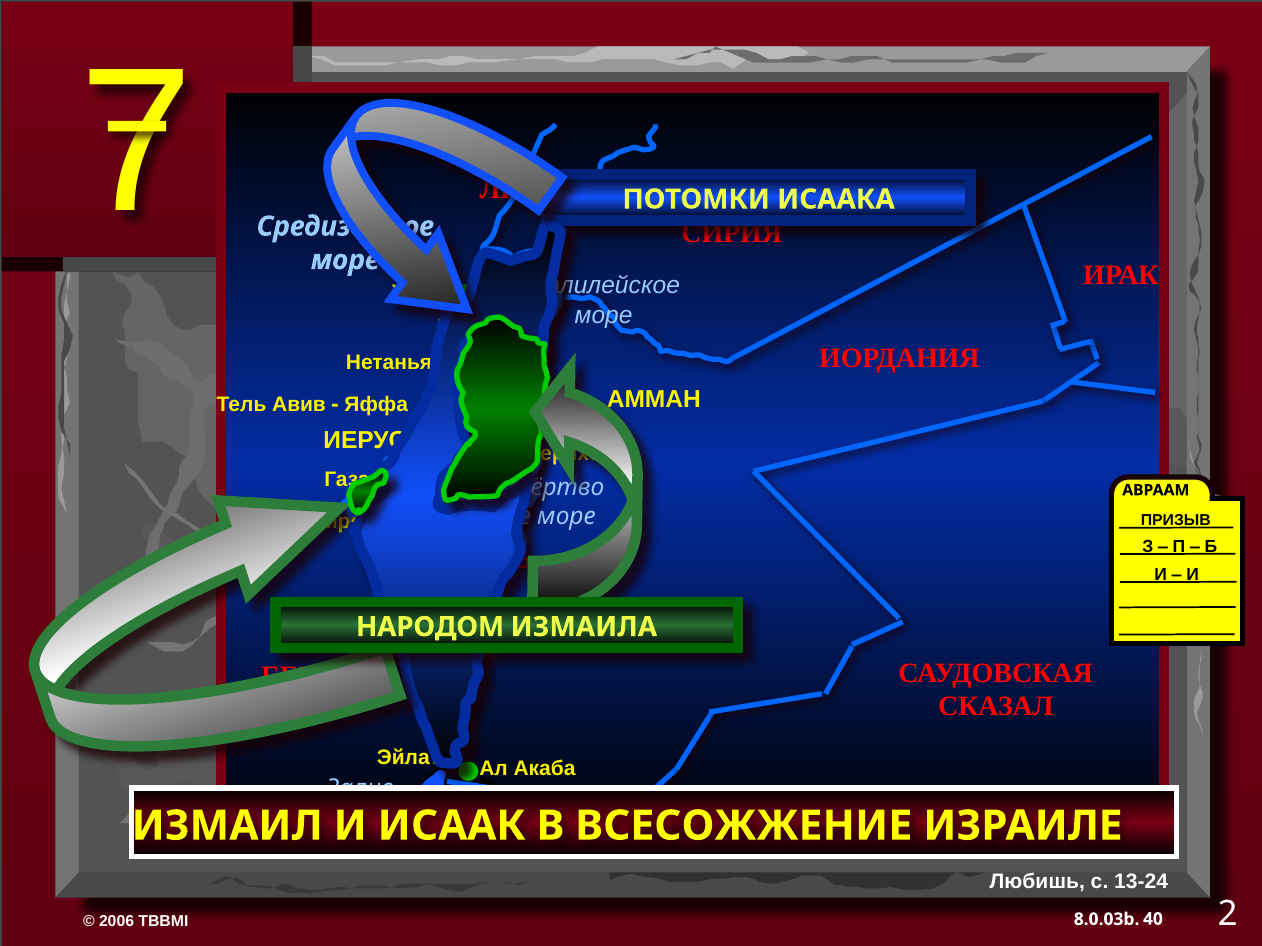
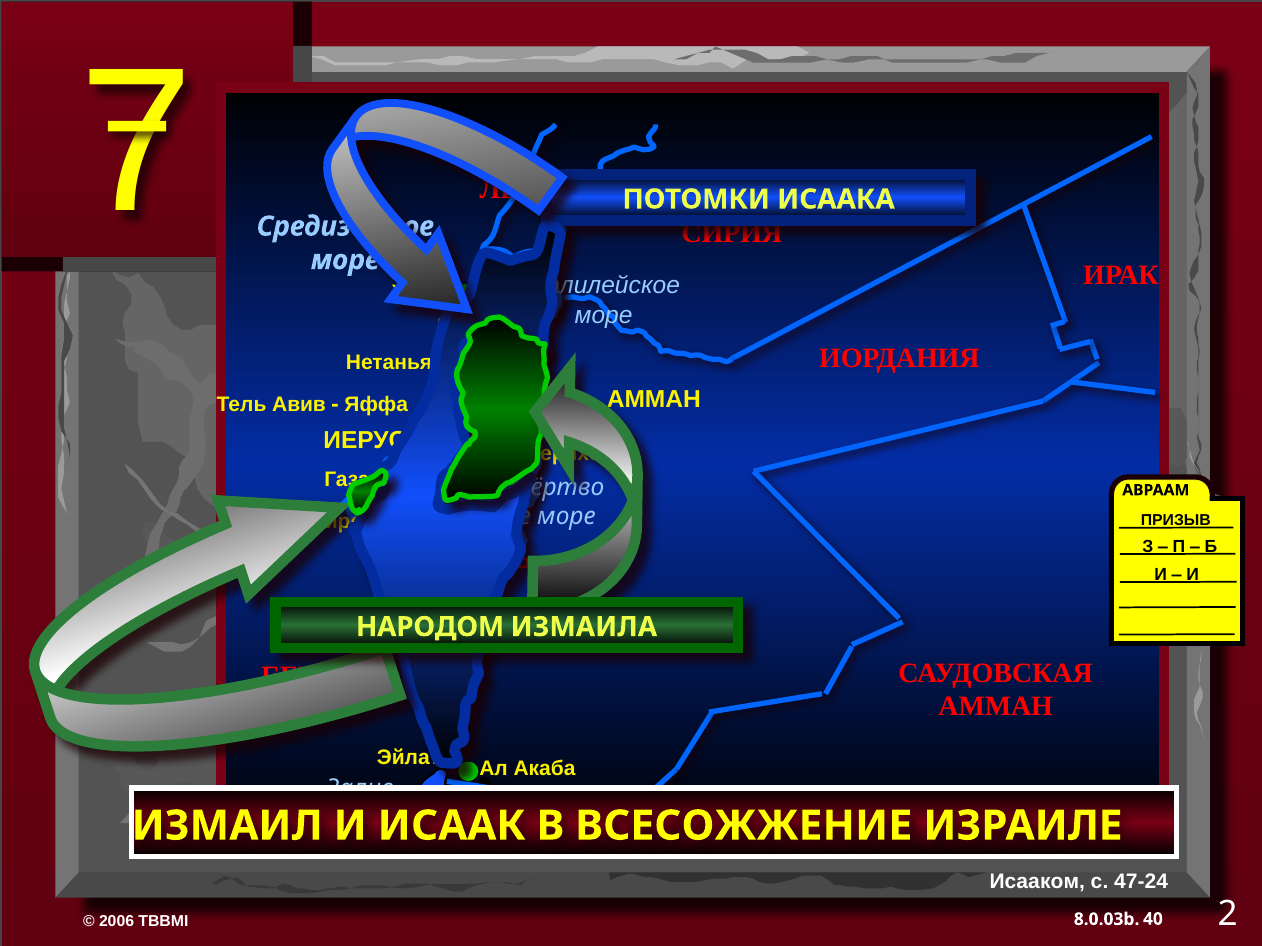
СКАЗАЛ at (996, 707): СКАЗАЛ -> АММАН
Любишь: Любишь -> Исааком
13-24: 13-24 -> 47-24
